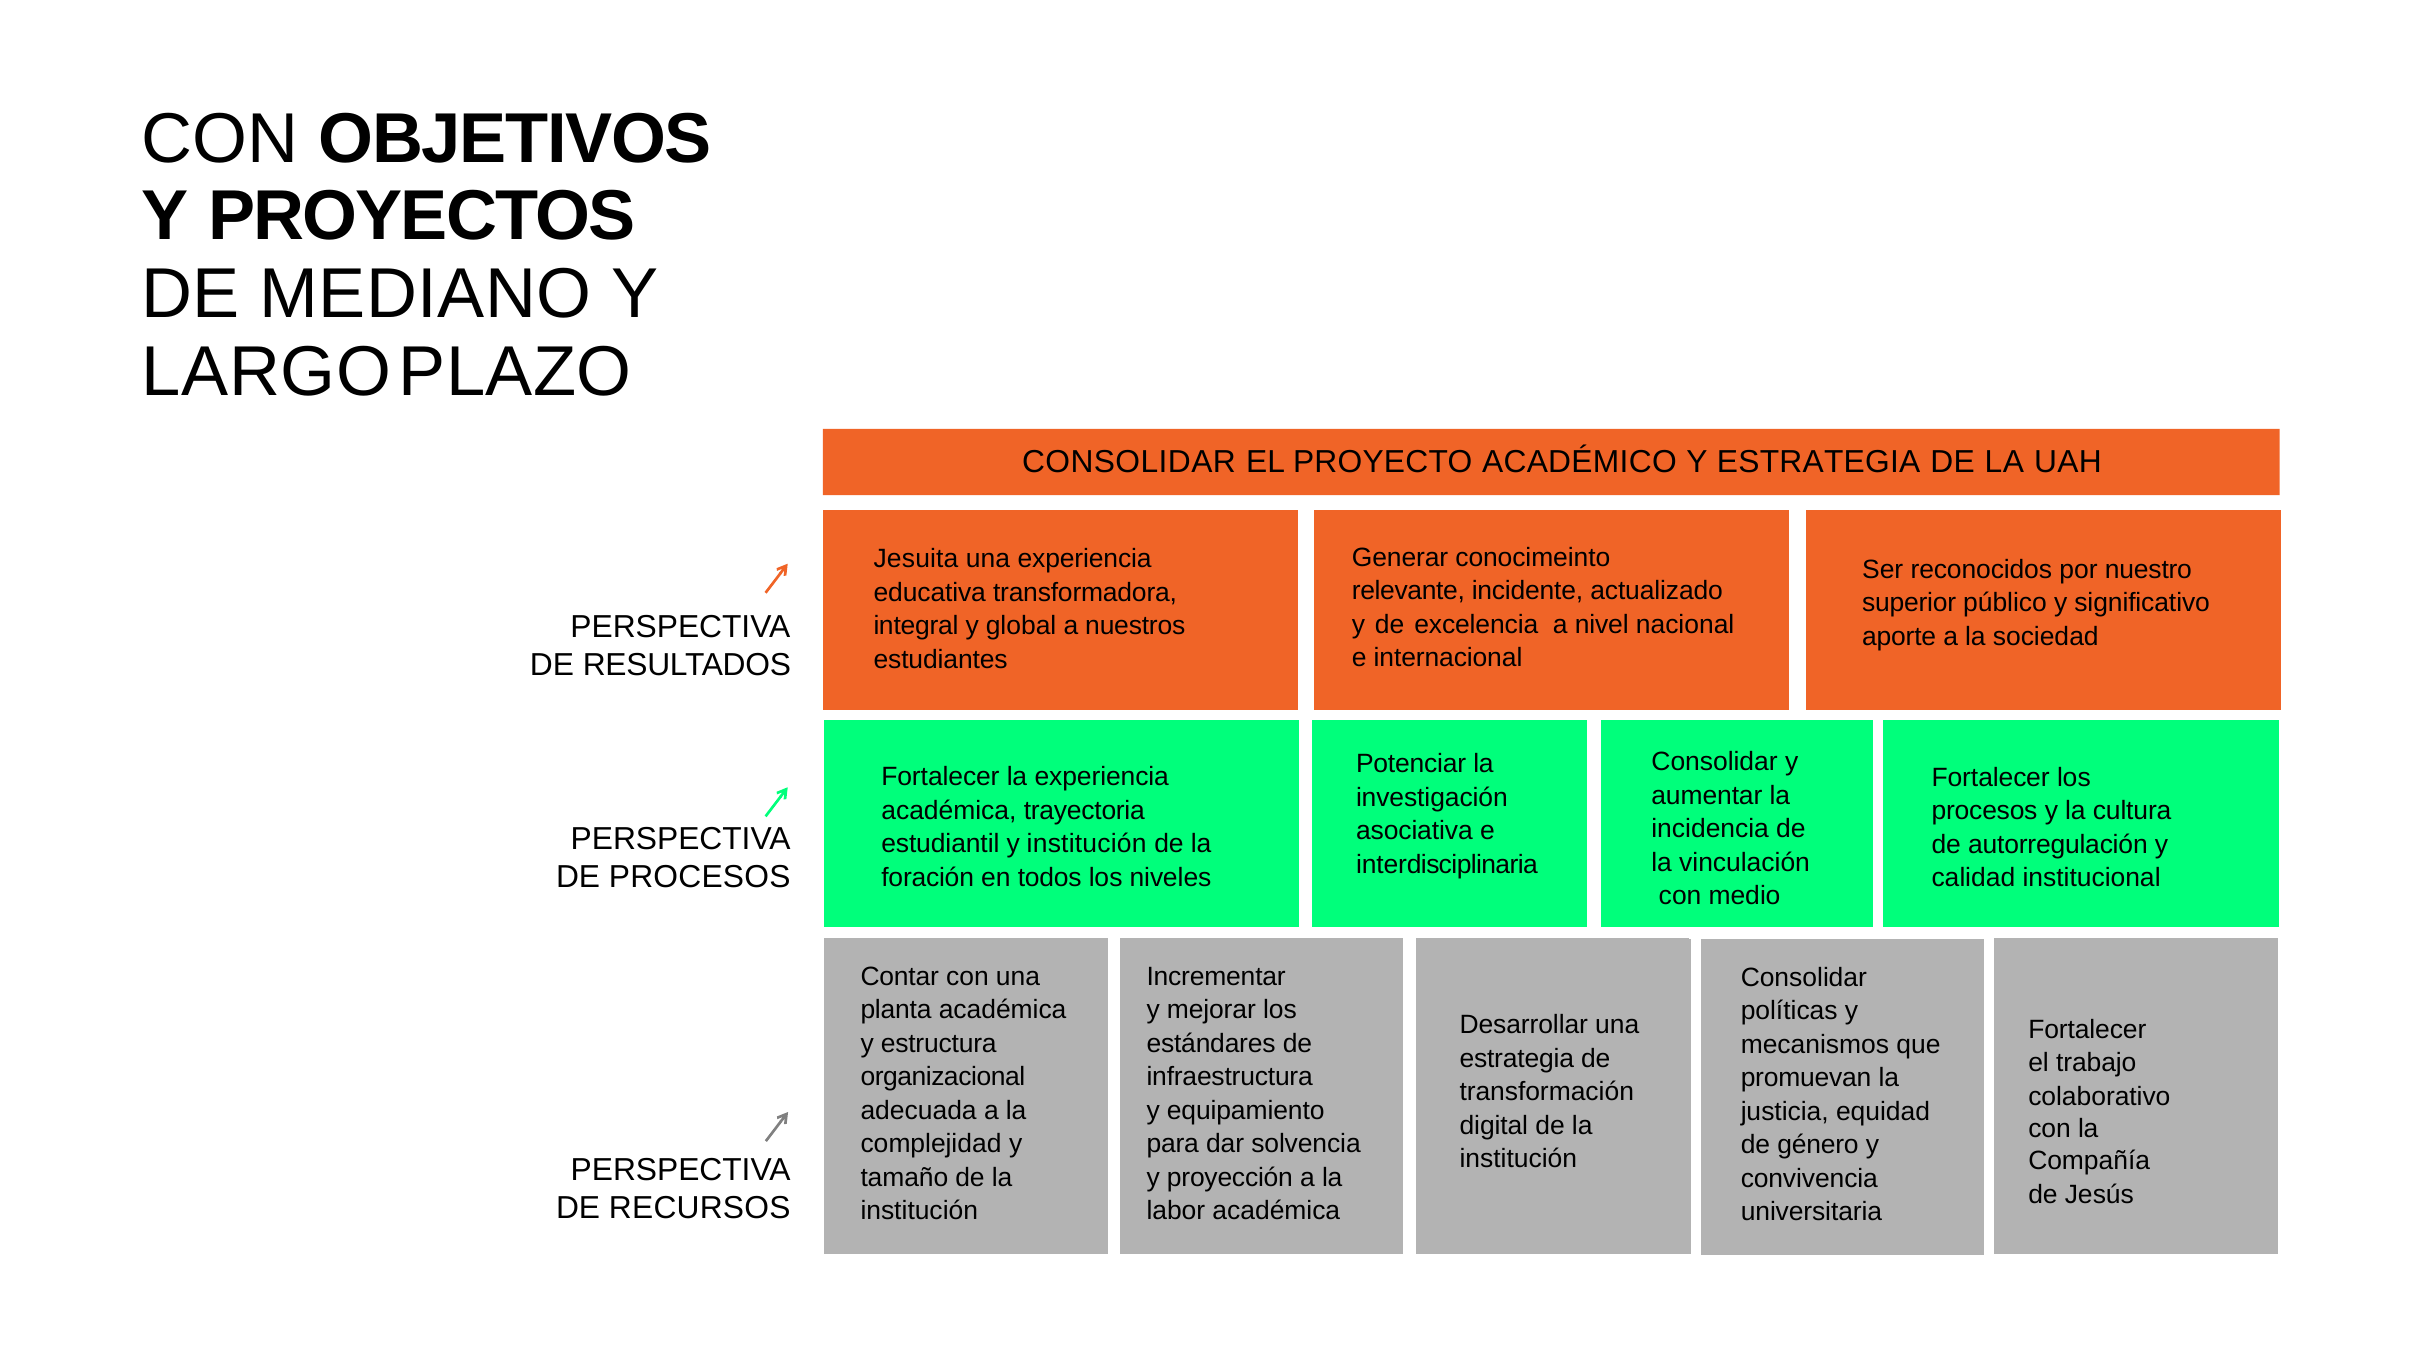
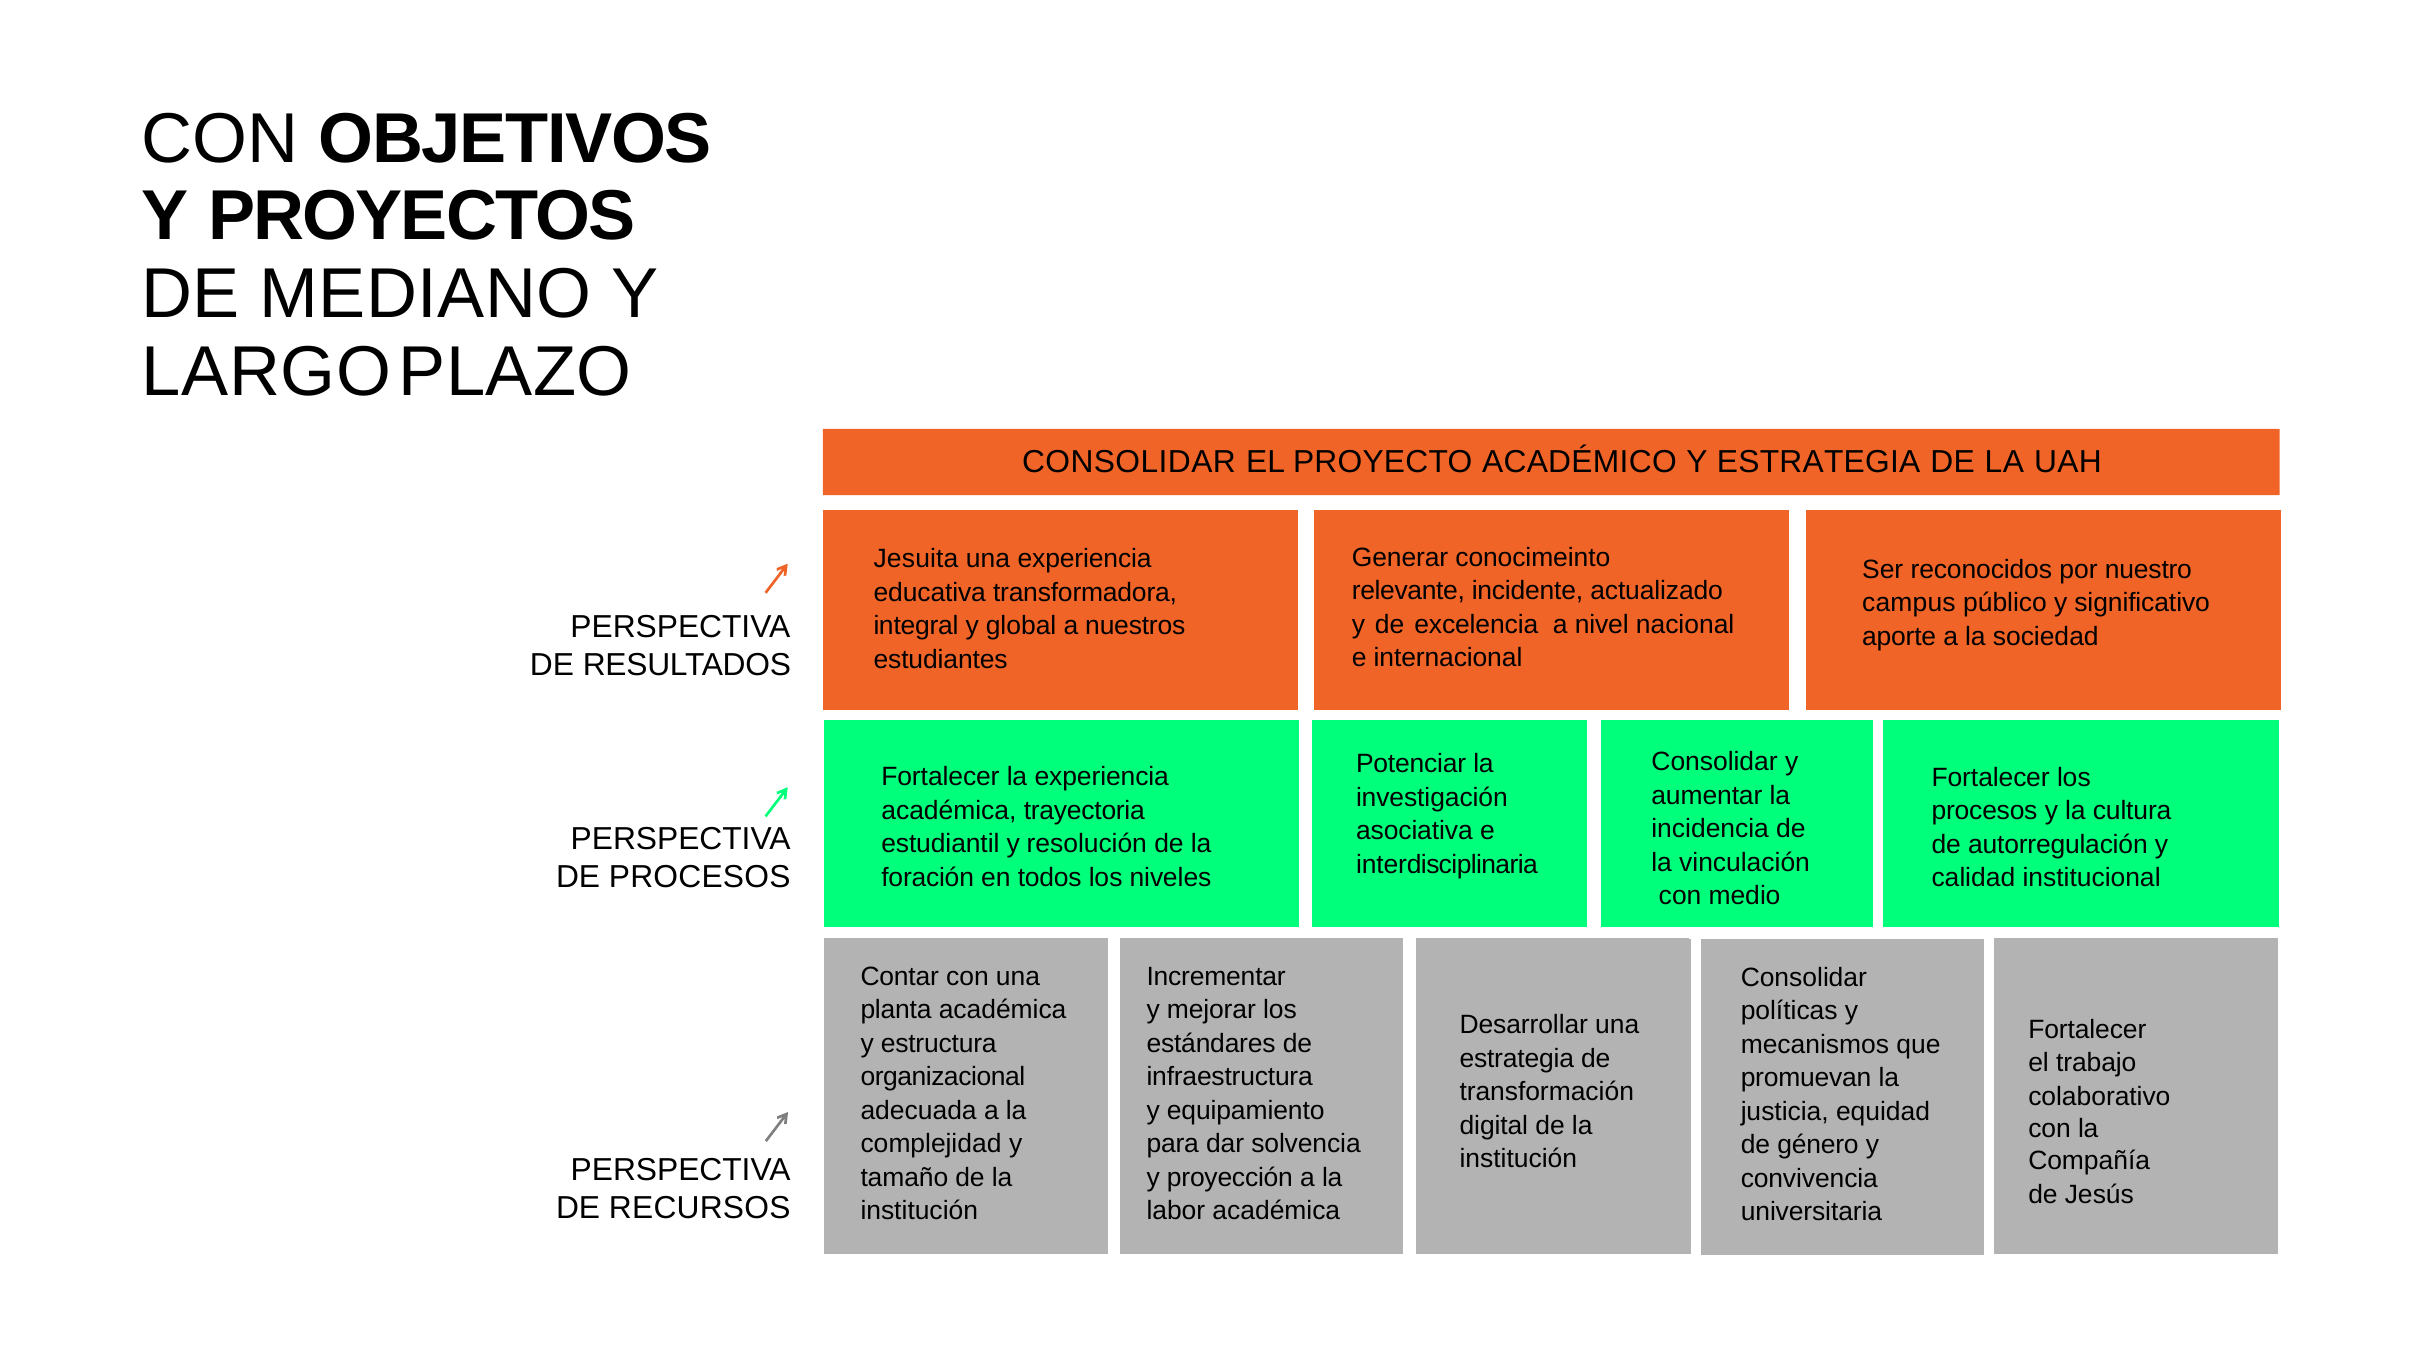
superior: superior -> campus
y institución: institución -> resolución
